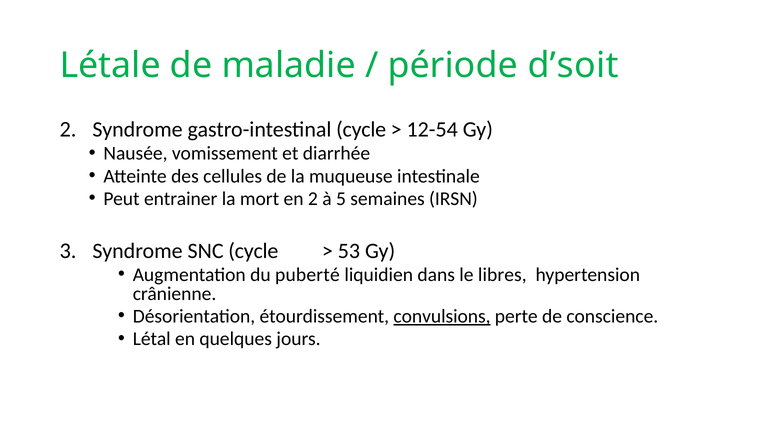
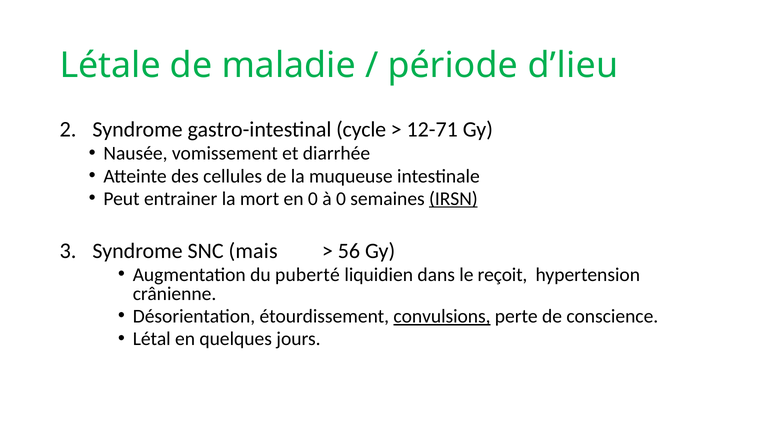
d’soit: d’soit -> d’lieu
12-54: 12-54 -> 12-71
en 2: 2 -> 0
à 5: 5 -> 0
IRSN underline: none -> present
SNC cycle: cycle -> mais
53: 53 -> 56
libres: libres -> reçoit
